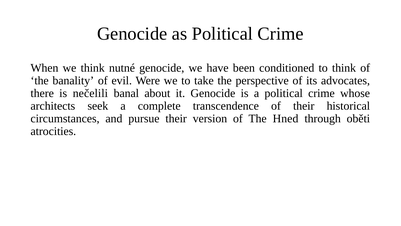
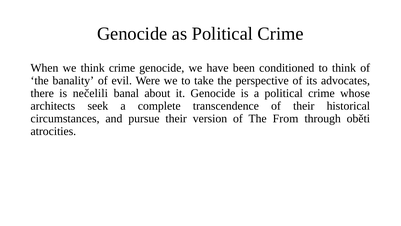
think nutné: nutné -> crime
Hned: Hned -> From
